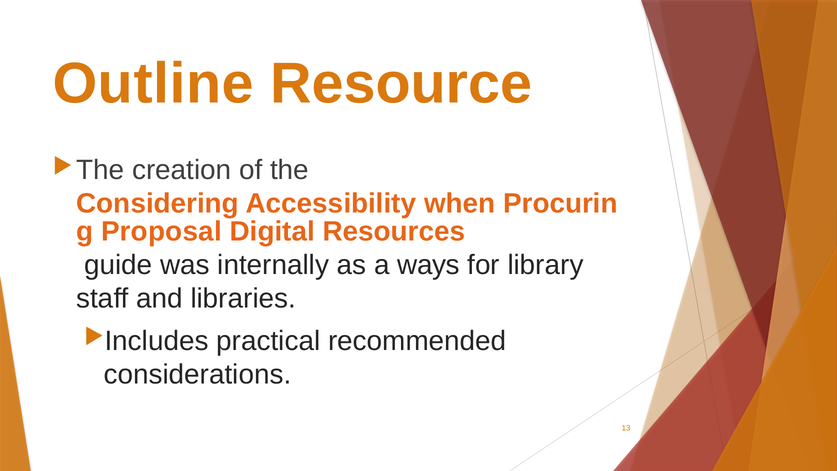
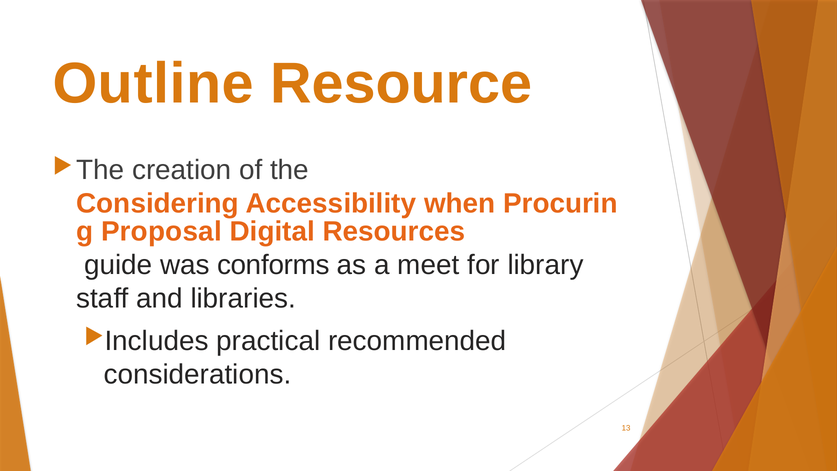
internally: internally -> conforms
ways: ways -> meet
